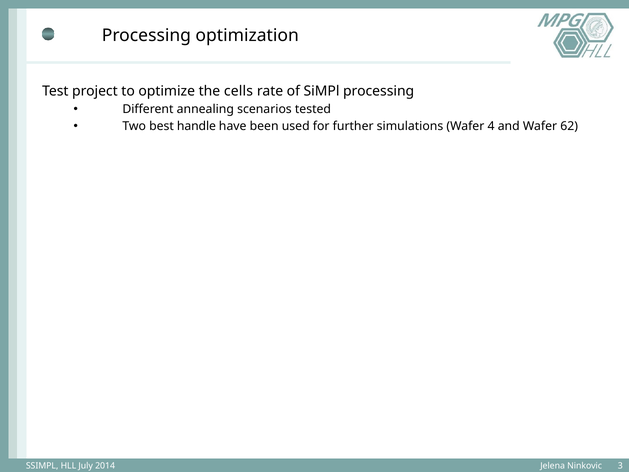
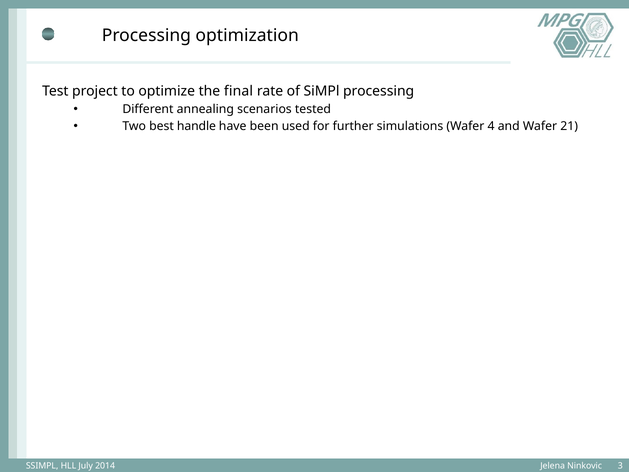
cells: cells -> final
62: 62 -> 21
